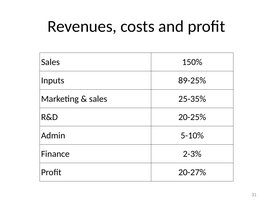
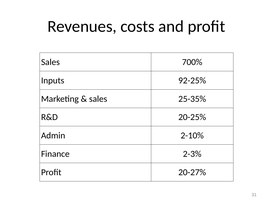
150%: 150% -> 700%
89-25%: 89-25% -> 92-25%
5-10%: 5-10% -> 2-10%
